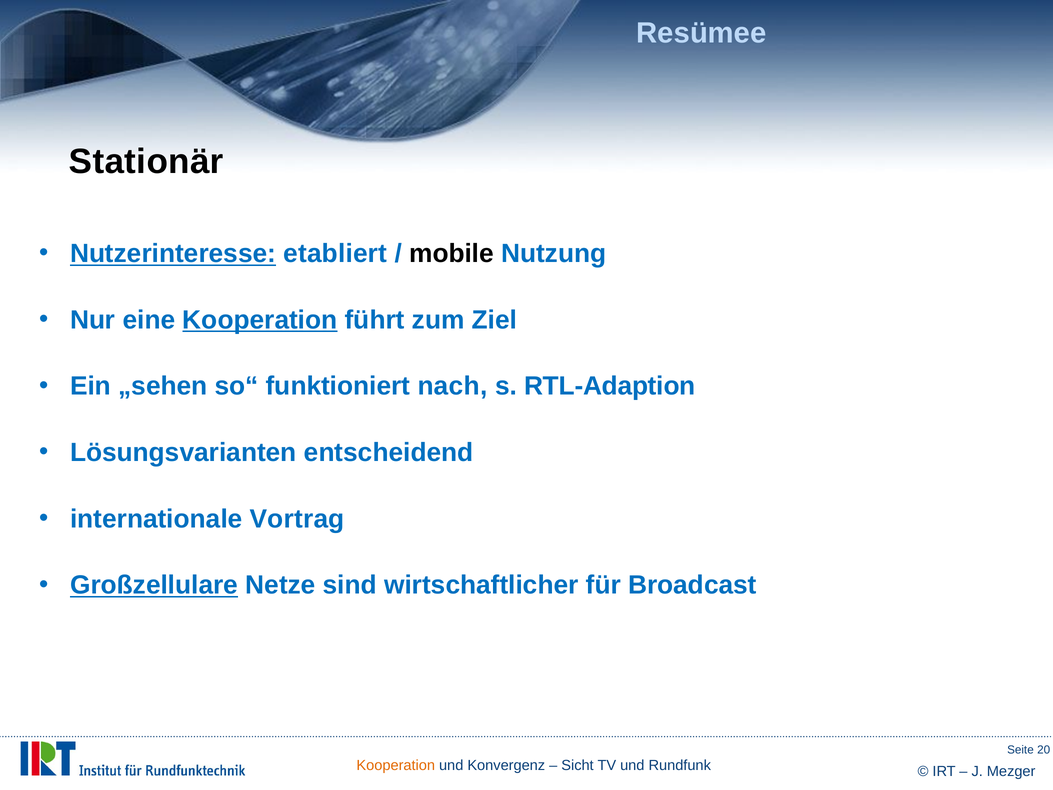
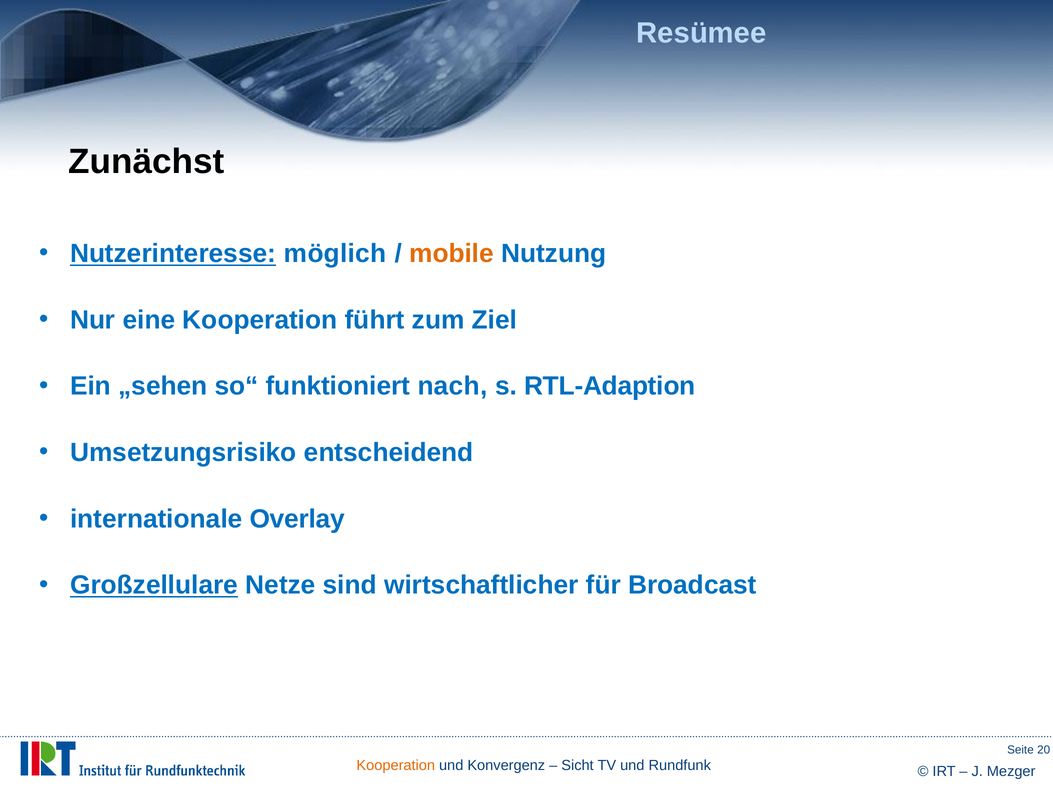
Stationär: Stationär -> Zunächst
etabliert: etabliert -> möglich
mobile colour: black -> orange
Kooperation at (260, 320) underline: present -> none
Lösungsvarianten: Lösungsvarianten -> Umsetzungsrisiko
Vortrag: Vortrag -> Overlay
